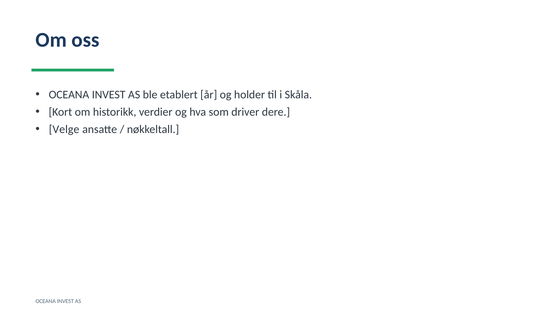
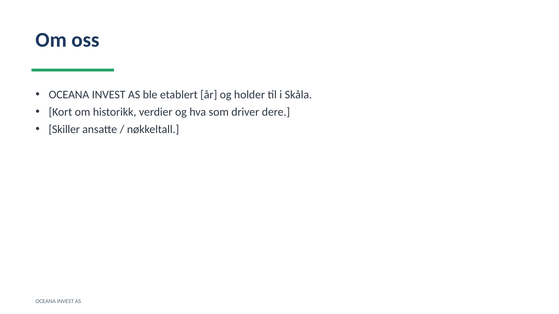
Velge: Velge -> Skiller
